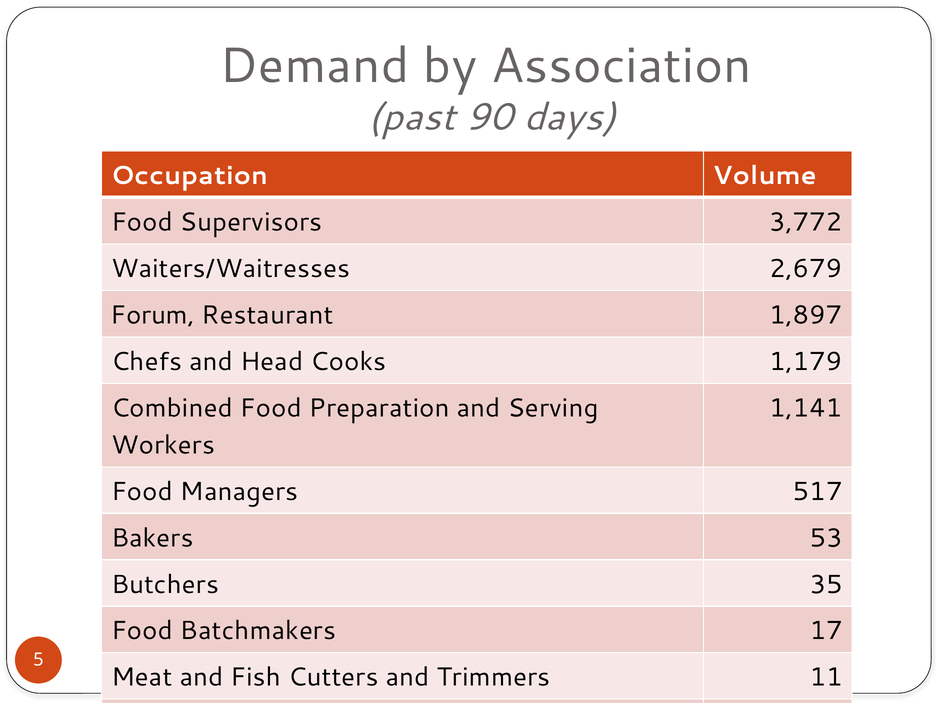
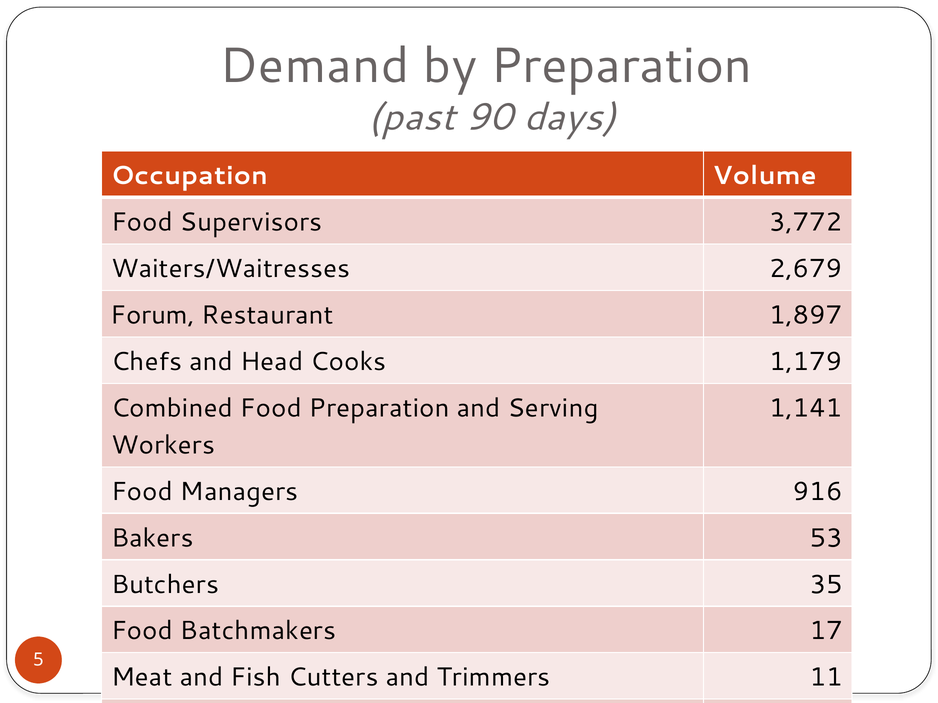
by Association: Association -> Preparation
517: 517 -> 916
